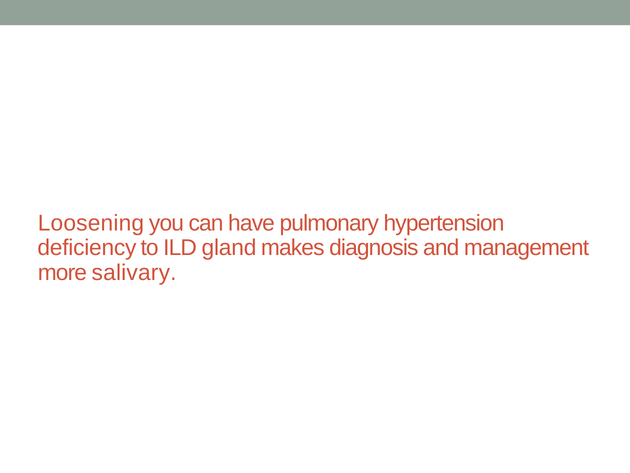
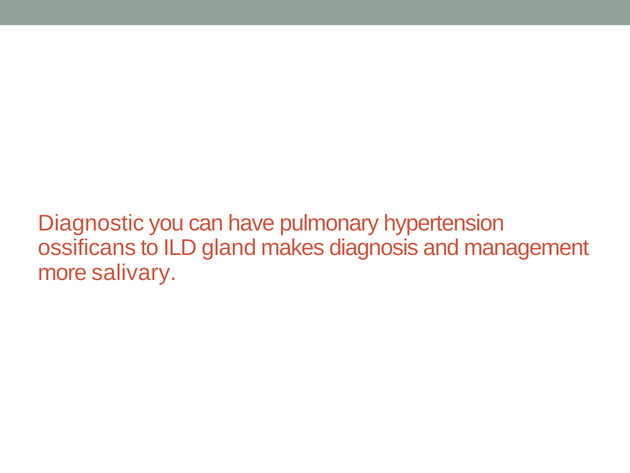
Loosening: Loosening -> Diagnostic
deficiency: deficiency -> ossificans
